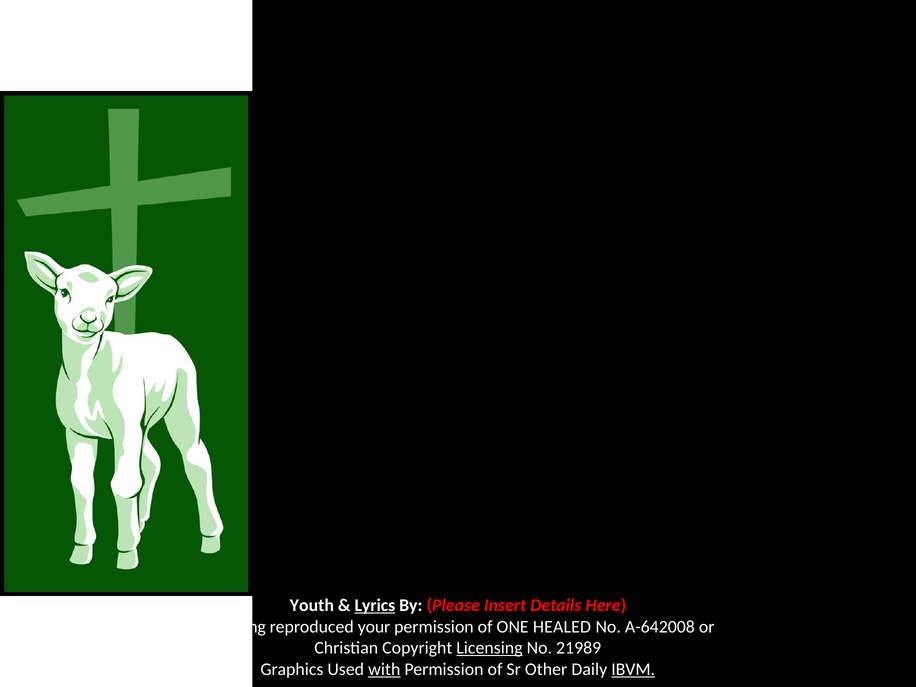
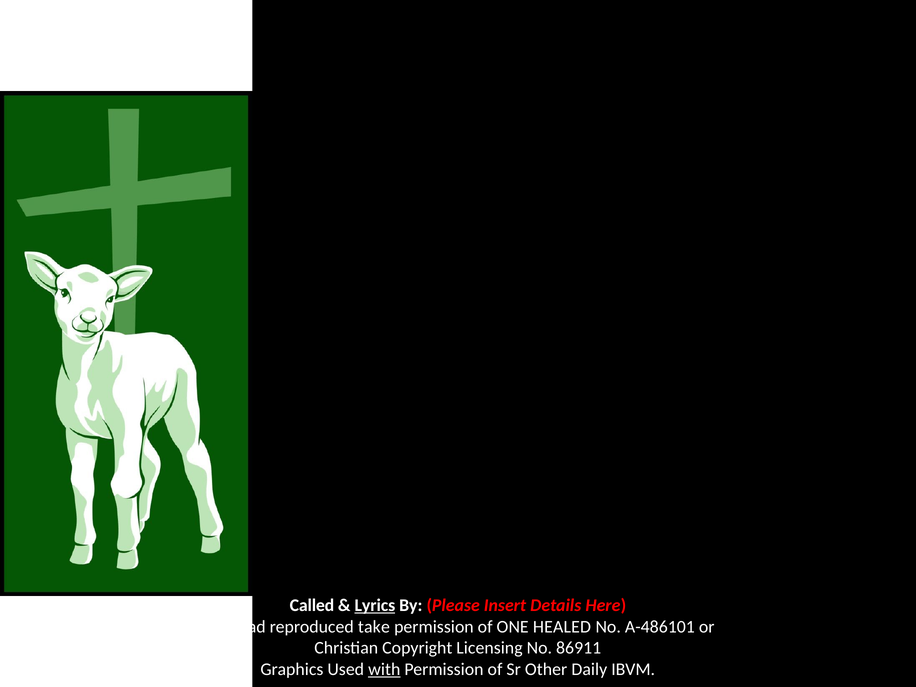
Youth: Youth -> Called
loving: loving -> bread
your: your -> take
A-642008: A-642008 -> A-486101
Licensing underline: present -> none
21989: 21989 -> 86911
IBVM underline: present -> none
